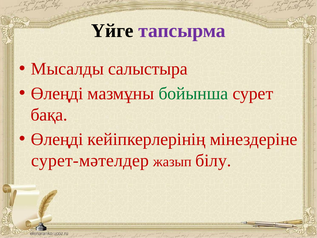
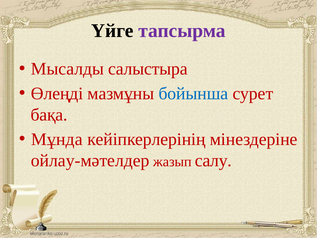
бойынша colour: green -> blue
Өлеңді at (57, 139): Өлеңді -> Мұнда
сурет-мәтелдер: сурет-мәтелдер -> ойлау-мәтелдер
білу: білу -> салу
